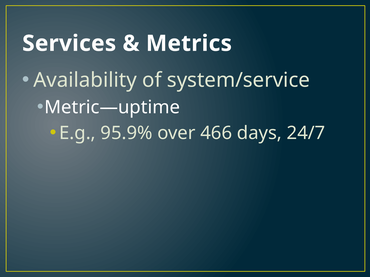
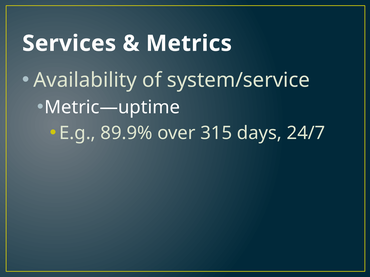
95.9%: 95.9% -> 89.9%
466: 466 -> 315
